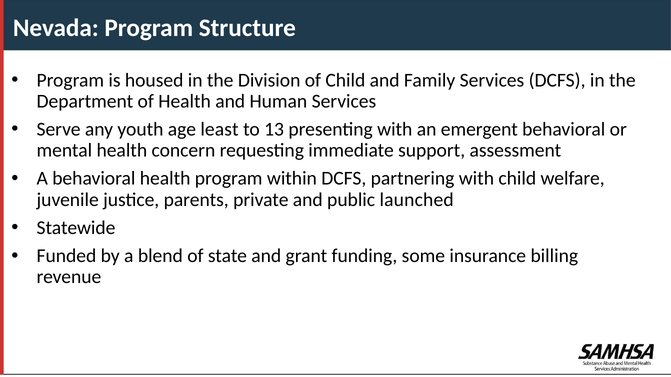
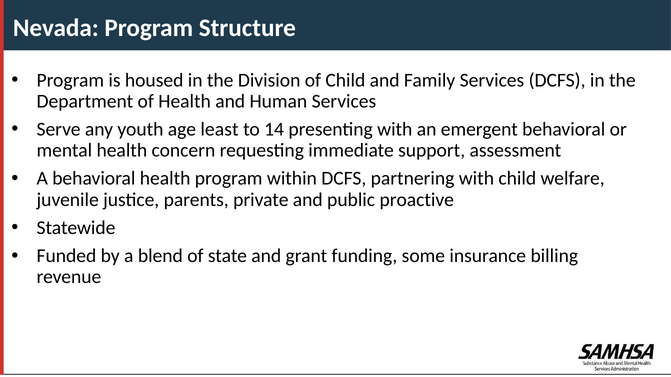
13: 13 -> 14
launched: launched -> proactive
